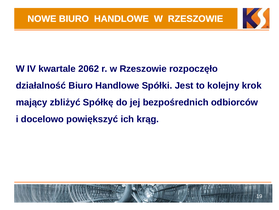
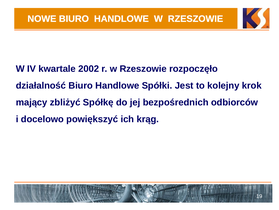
2062: 2062 -> 2002
